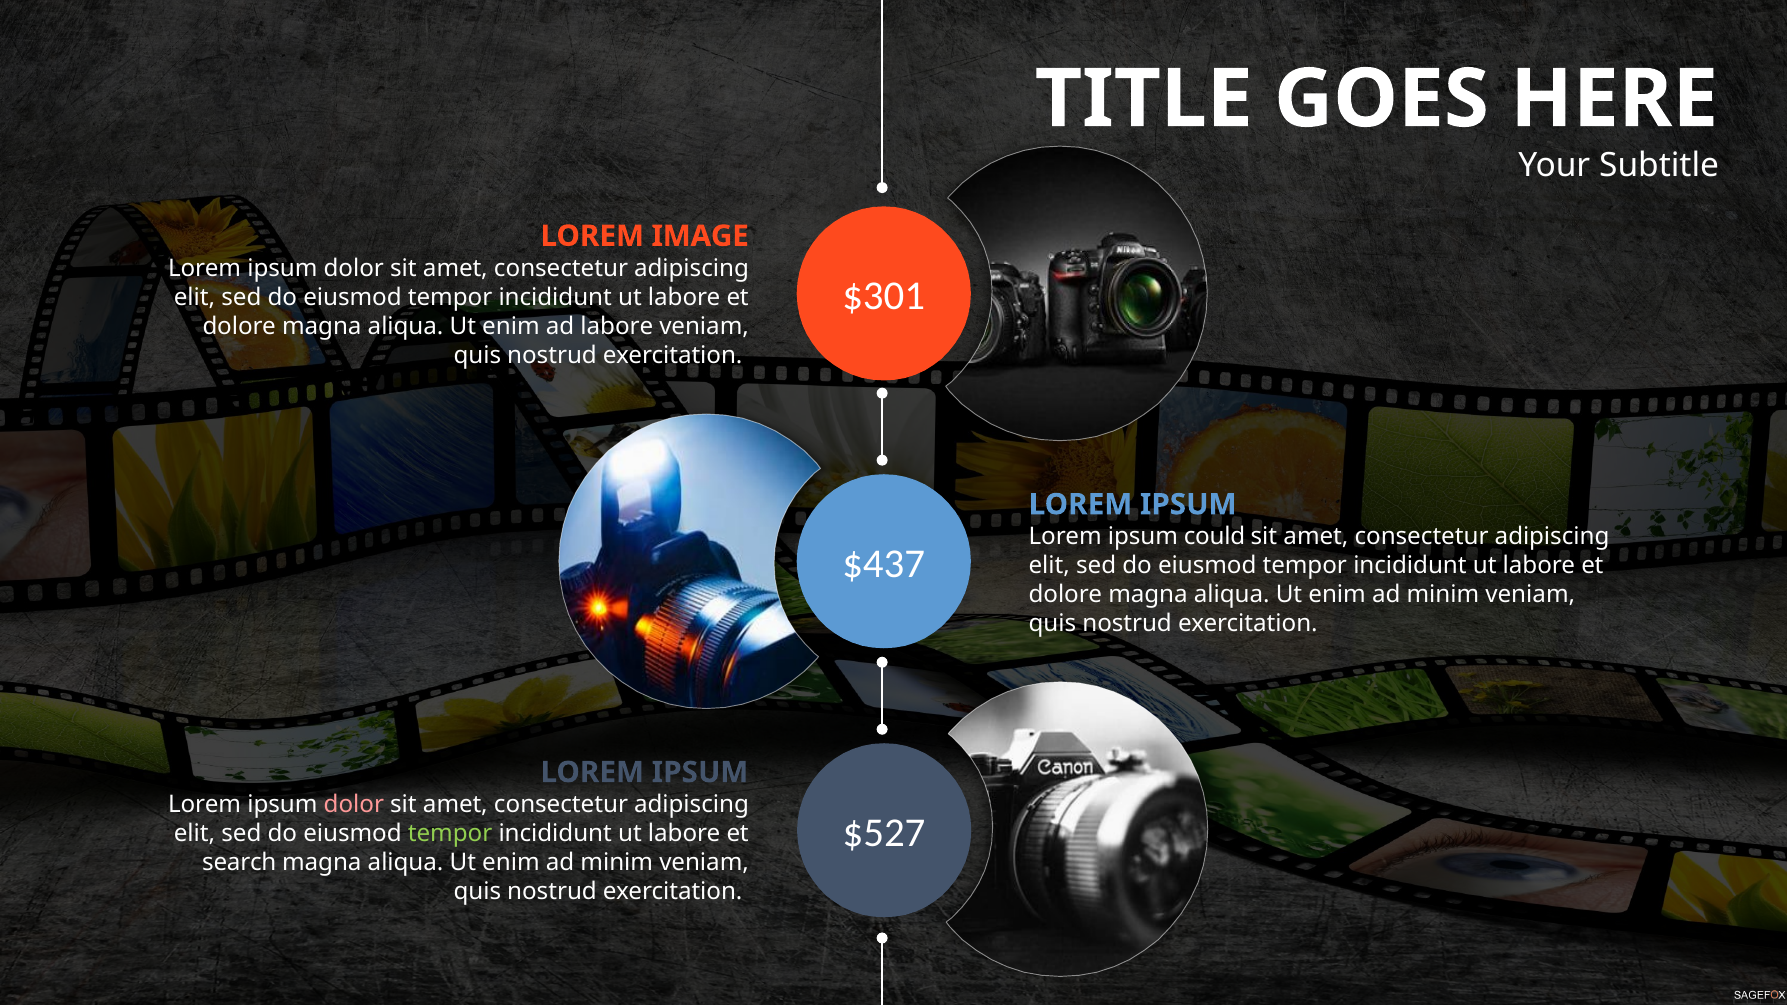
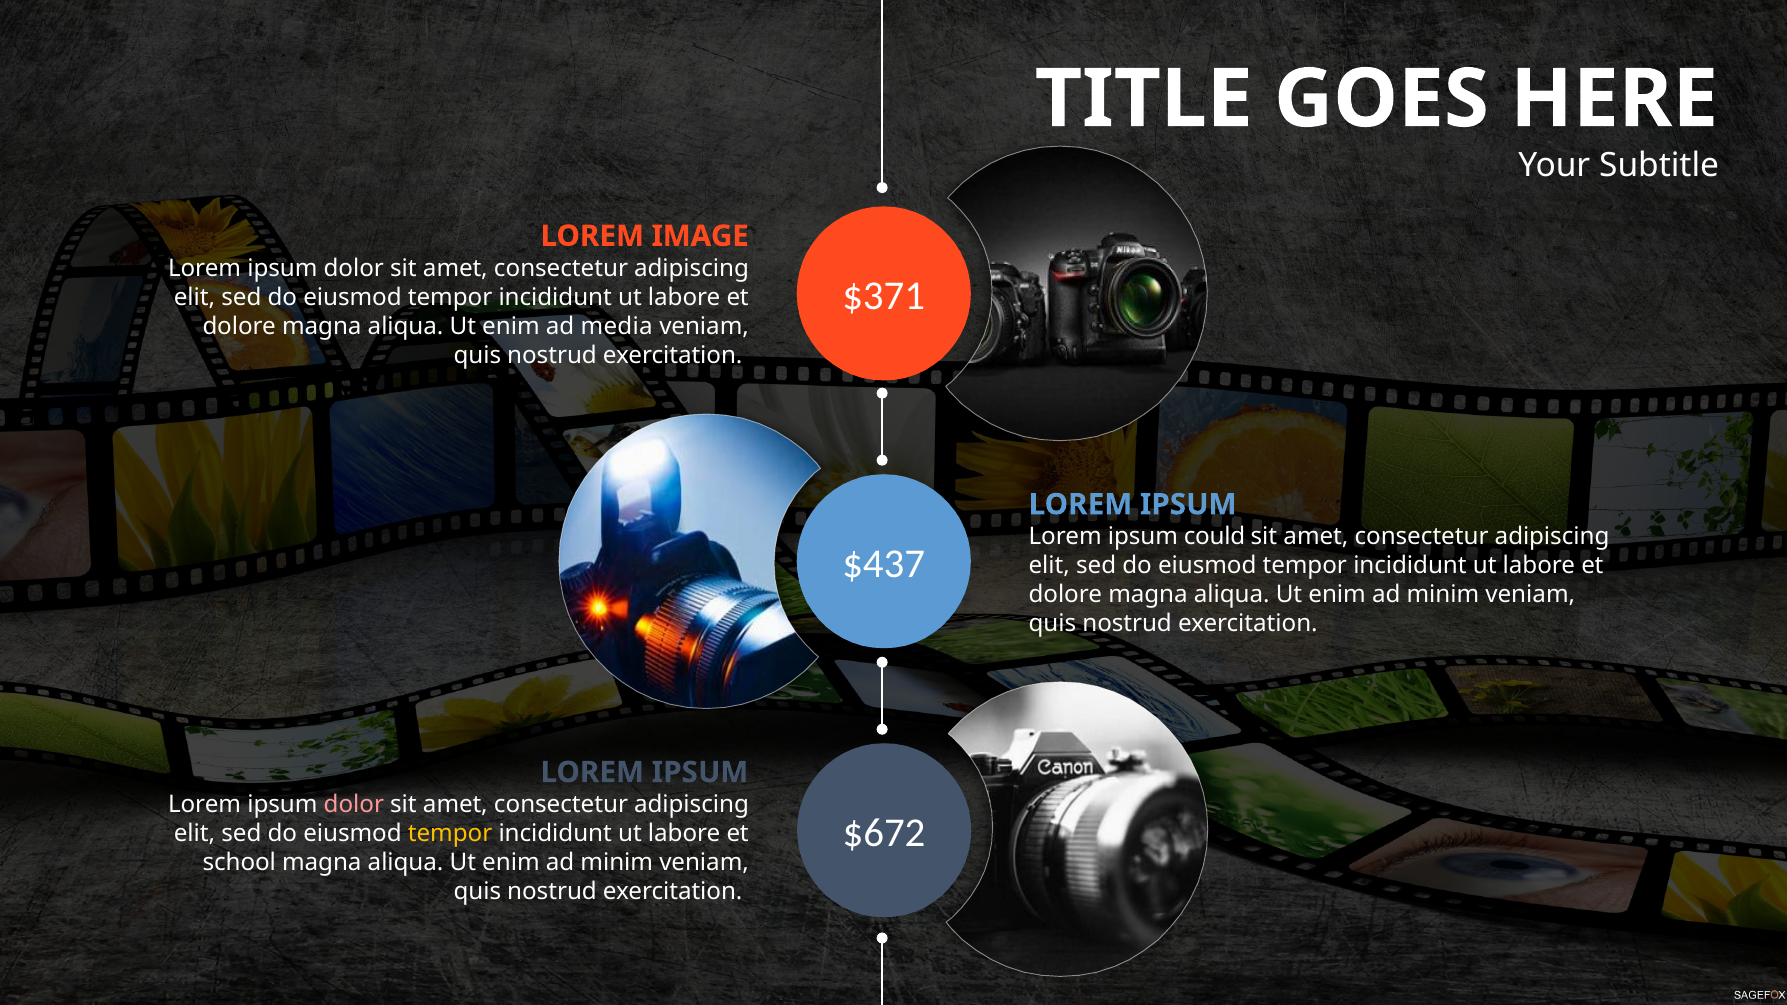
$301: $301 -> $371
ad labore: labore -> media
$527: $527 -> $672
tempor at (450, 834) colour: light green -> yellow
search: search -> school
